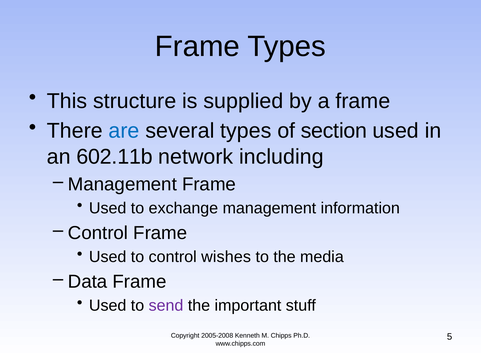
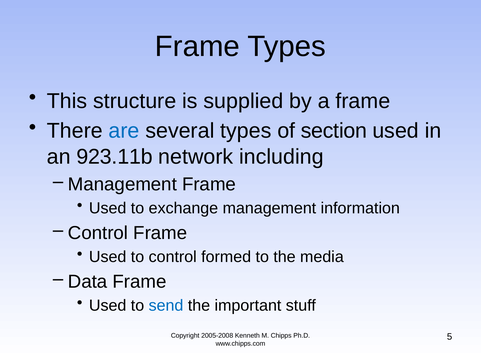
602.11b: 602.11b -> 923.11b
wishes: wishes -> formed
send colour: purple -> blue
